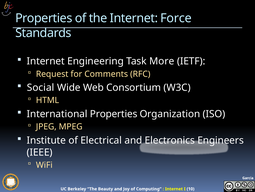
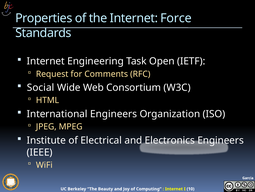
More: More -> Open
International Properties: Properties -> Engineers
